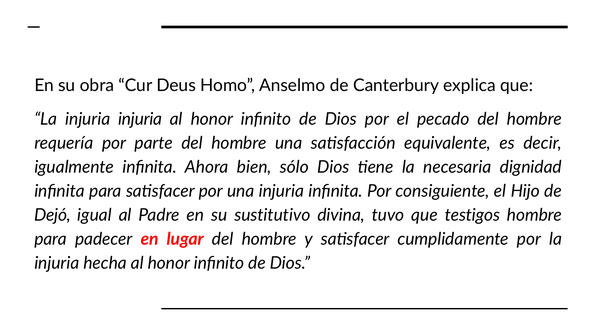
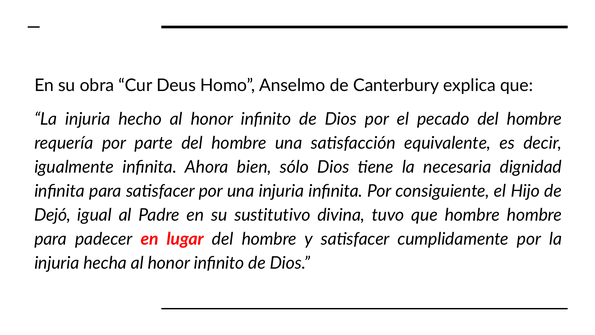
injuria injuria: injuria -> hecho
que testigos: testigos -> hombre
